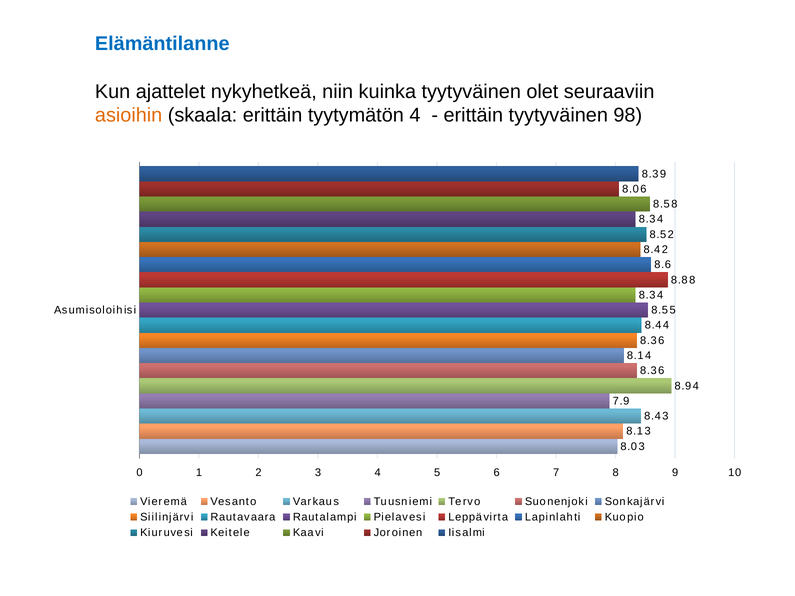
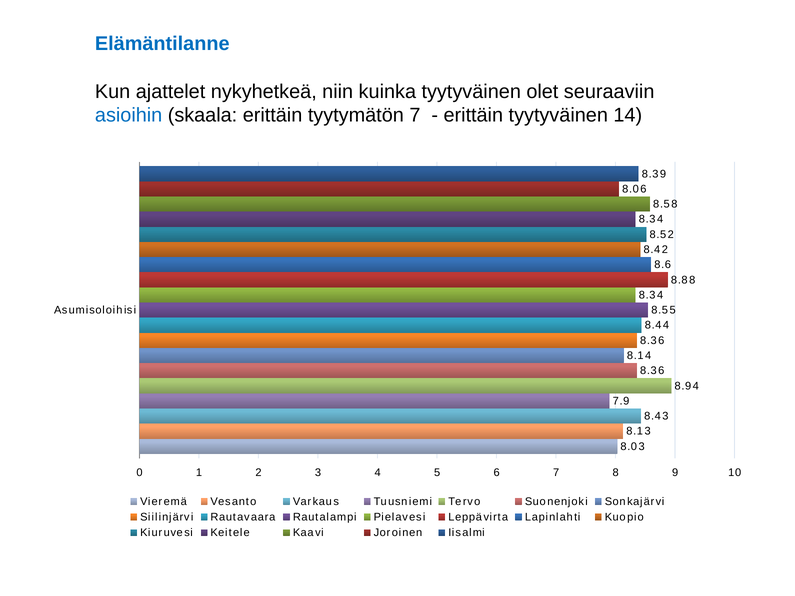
asioihin colour: orange -> blue
tyytymätön 4: 4 -> 7
98: 98 -> 14
